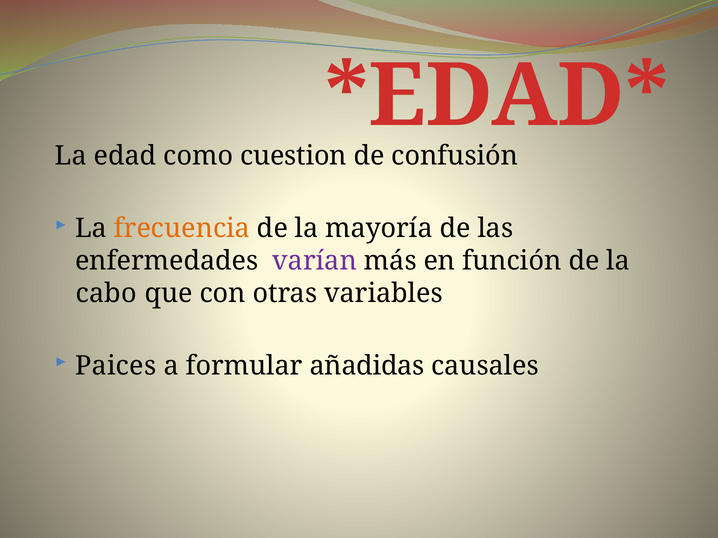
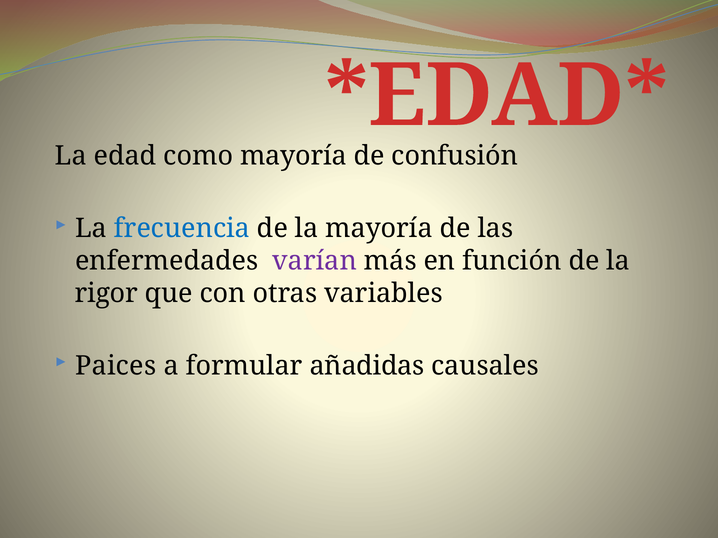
como cuestion: cuestion -> mayoría
frecuencia colour: orange -> blue
cabo: cabo -> rigor
